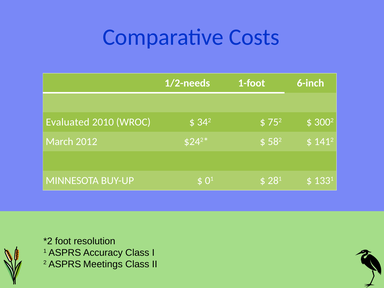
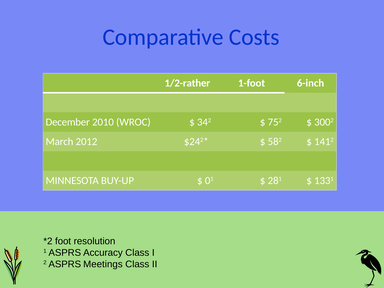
1/2-needs: 1/2-needs -> 1/2-rather
Evaluated: Evaluated -> December
